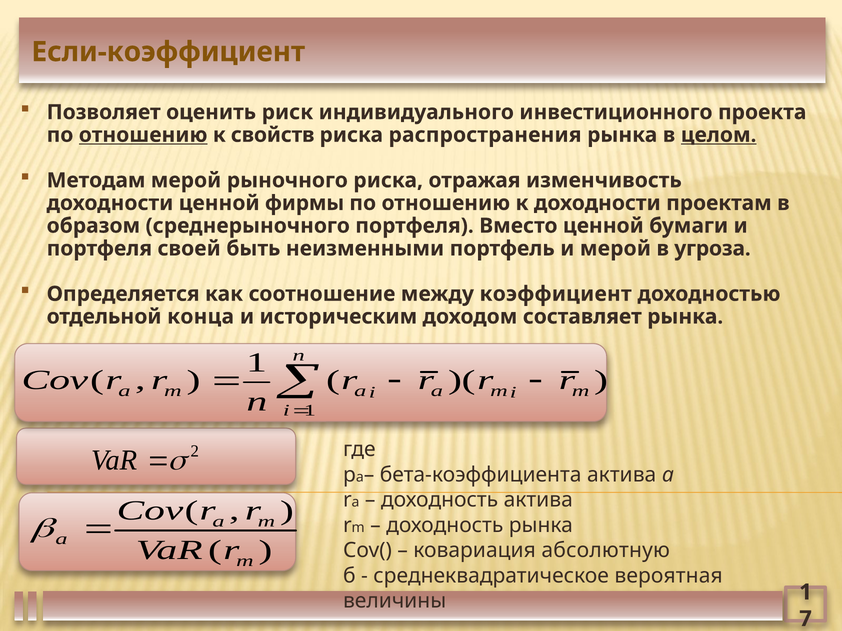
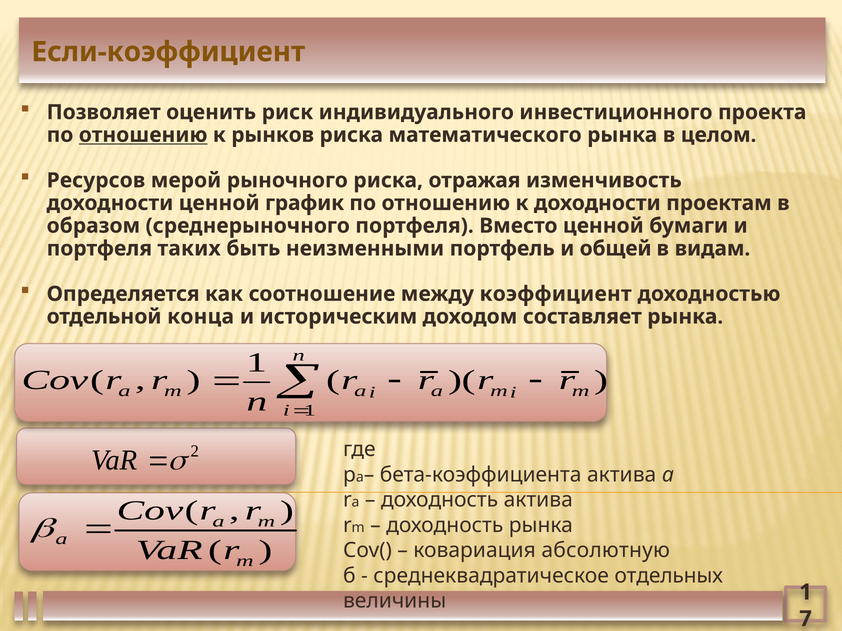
свойств: свойств -> рынков
распространения: распространения -> математического
целом underline: present -> none
Методам: Методам -> Ресурсов
фирмы: фирмы -> график
своей: своей -> таких
и мерой: мерой -> общей
угроза: угроза -> видам
вероятная: вероятная -> отдельных
